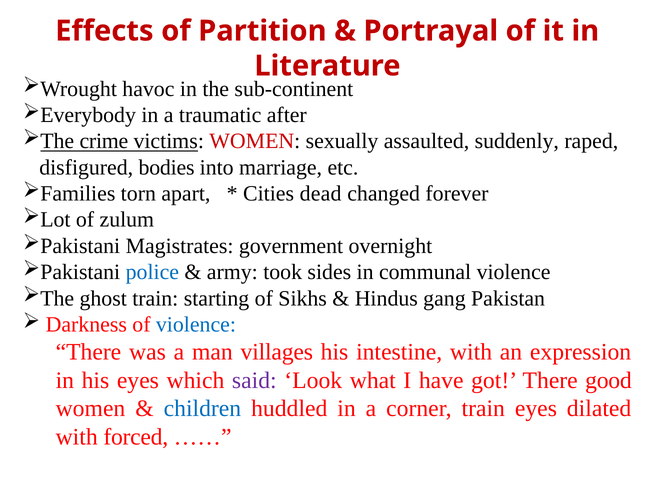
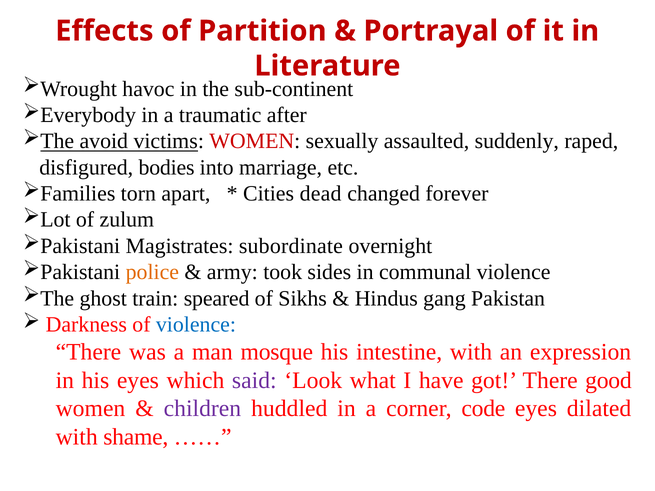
crime: crime -> avoid
government: government -> subordinate
police colour: blue -> orange
starting: starting -> speared
villages: villages -> mosque
children colour: blue -> purple
corner train: train -> code
forced: forced -> shame
